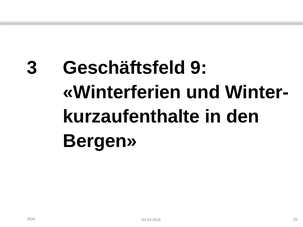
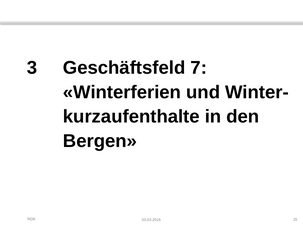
9: 9 -> 7
